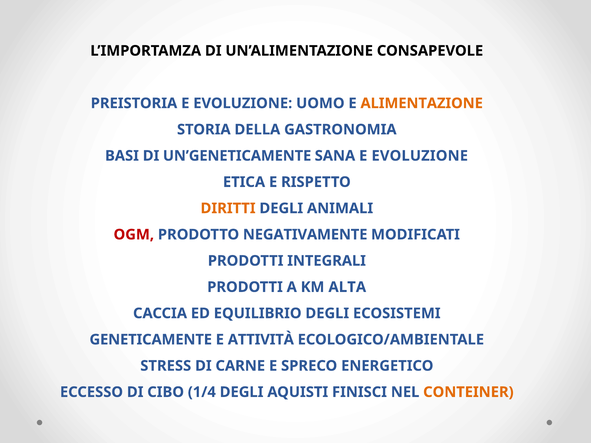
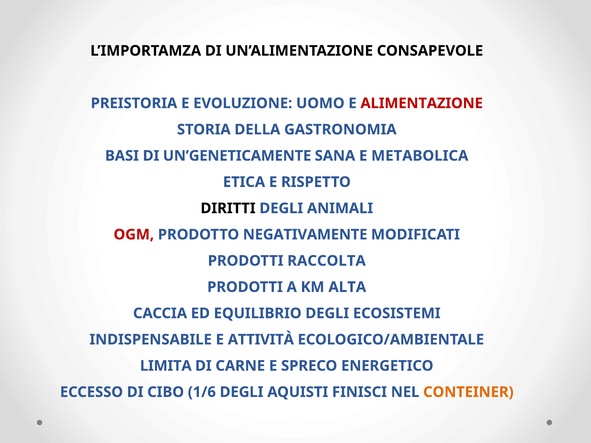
ALIMENTAZIONE colour: orange -> red
SANA E EVOLUZIONE: EVOLUZIONE -> METABOLICA
DIRITTI colour: orange -> black
INTEGRALI: INTEGRALI -> RACCOLTA
GENETICAMENTE: GENETICAMENTE -> INDISPENSABILE
STRESS: STRESS -> LIMITA
1/4: 1/4 -> 1/6
